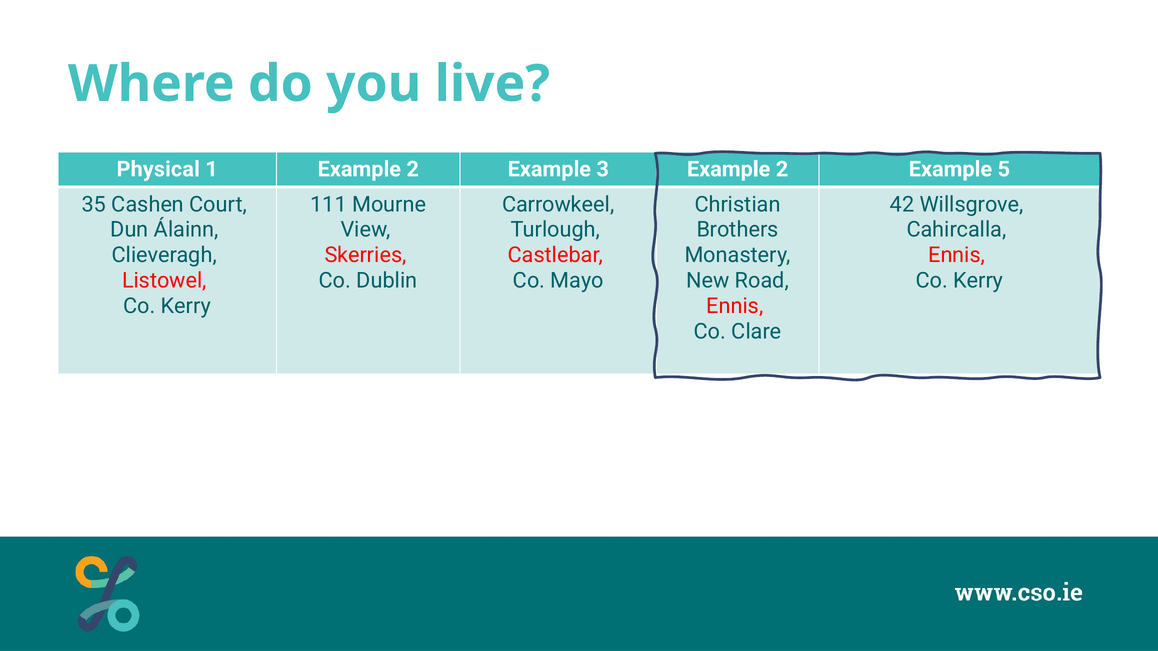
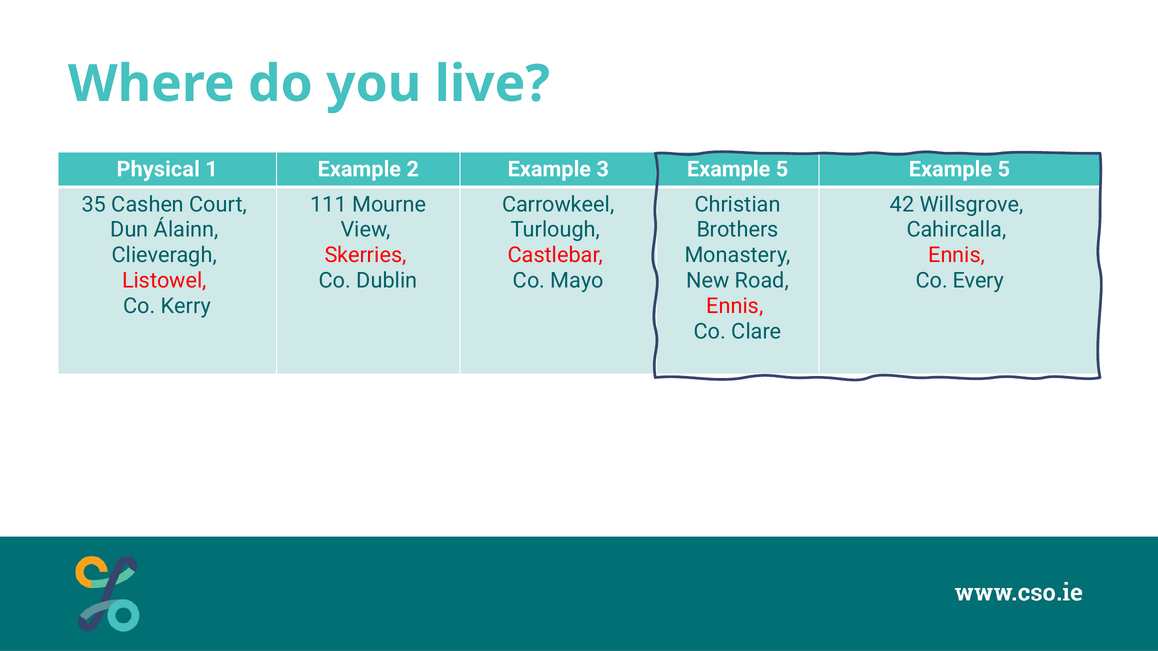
3 Example 2: 2 -> 5
Kerry at (978, 281): Kerry -> Every
